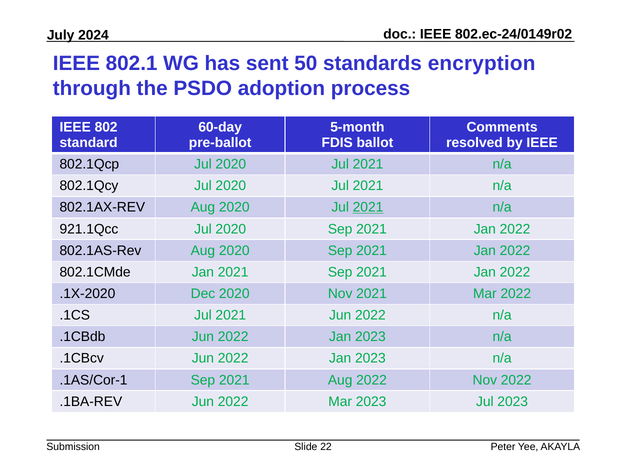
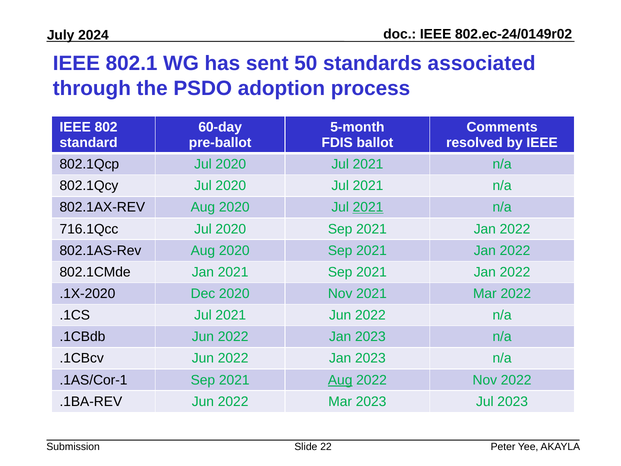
encryption: encryption -> associated
921.1Qcc: 921.1Qcc -> 716.1Qcc
Aug at (340, 380) underline: none -> present
